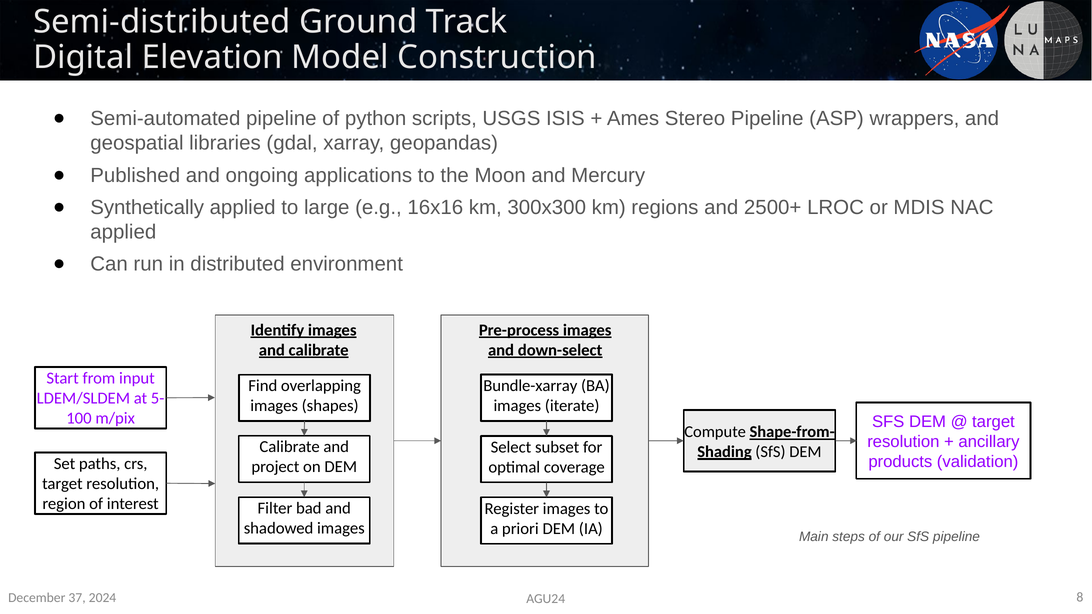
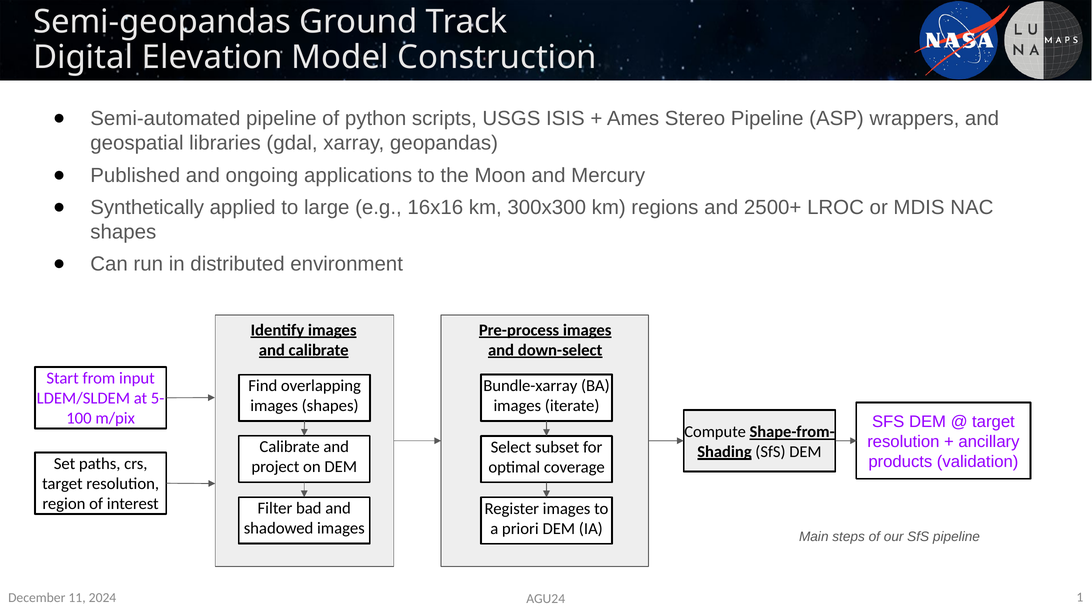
Semi-distributed: Semi-distributed -> Semi-geopandas
applied at (123, 232): applied -> shapes
37: 37 -> 11
8: 8 -> 1
